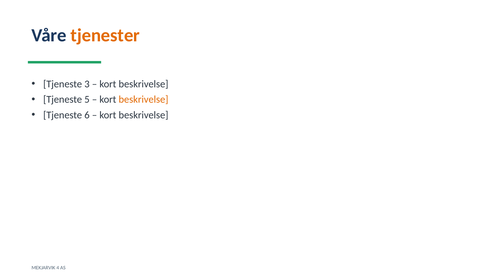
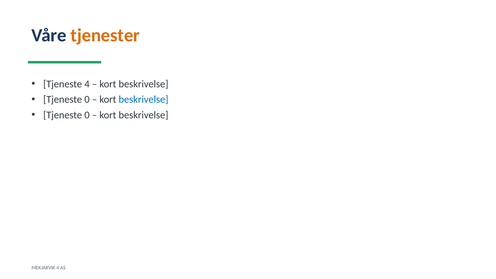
Tjeneste 3: 3 -> 4
5 at (87, 100): 5 -> 0
beskrivelse at (144, 100) colour: orange -> blue
6 at (87, 115): 6 -> 0
